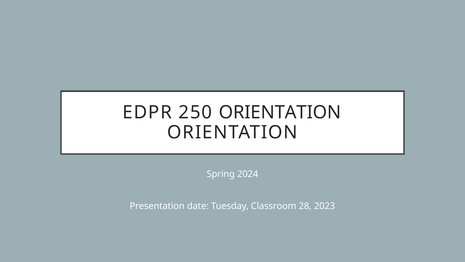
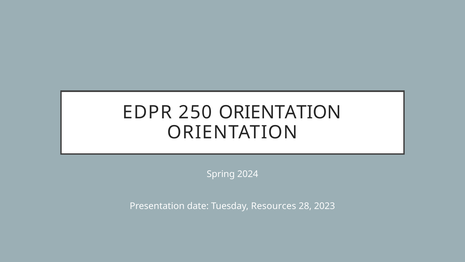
Classroom: Classroom -> Resources
